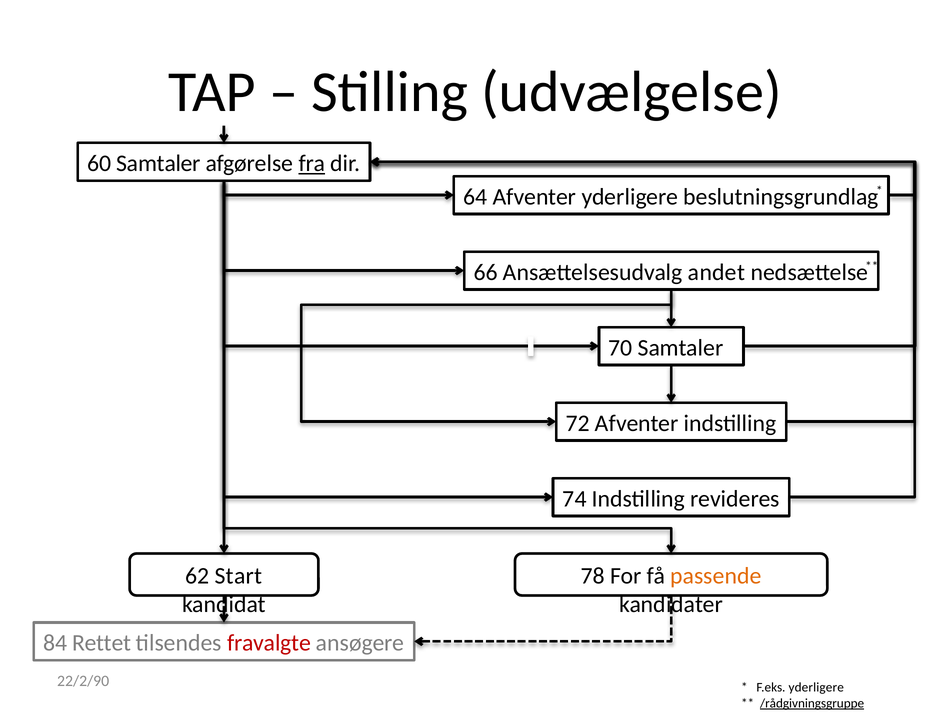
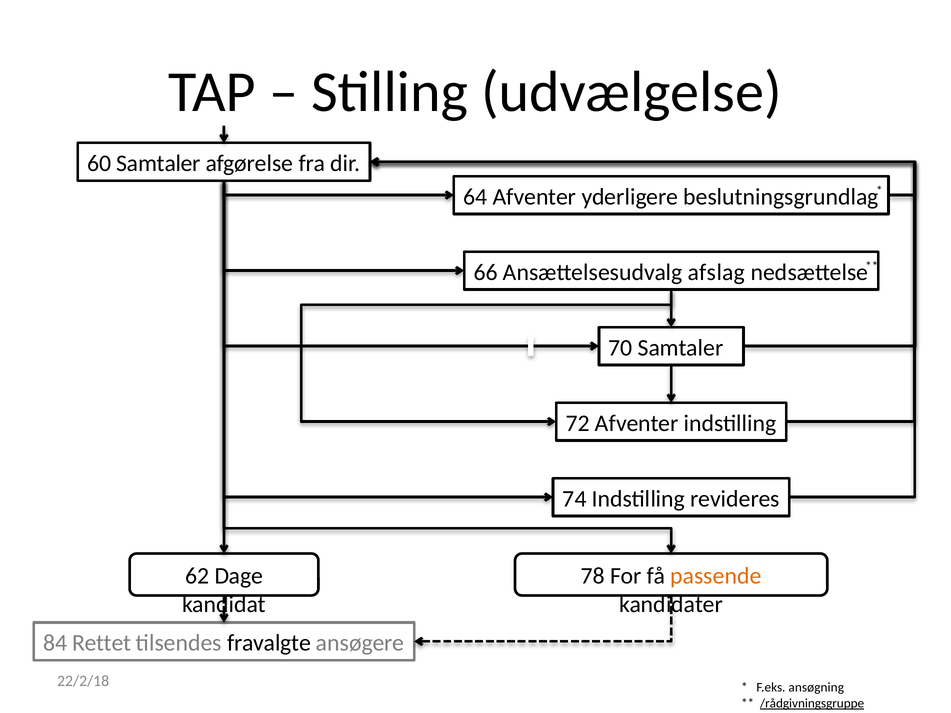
fra underline: present -> none
andet: andet -> afslag
Start: Start -> Dage
fravalgte colour: red -> black
22/2/90: 22/2/90 -> 22/2/18
F.eks yderligere: yderligere -> ansøgning
